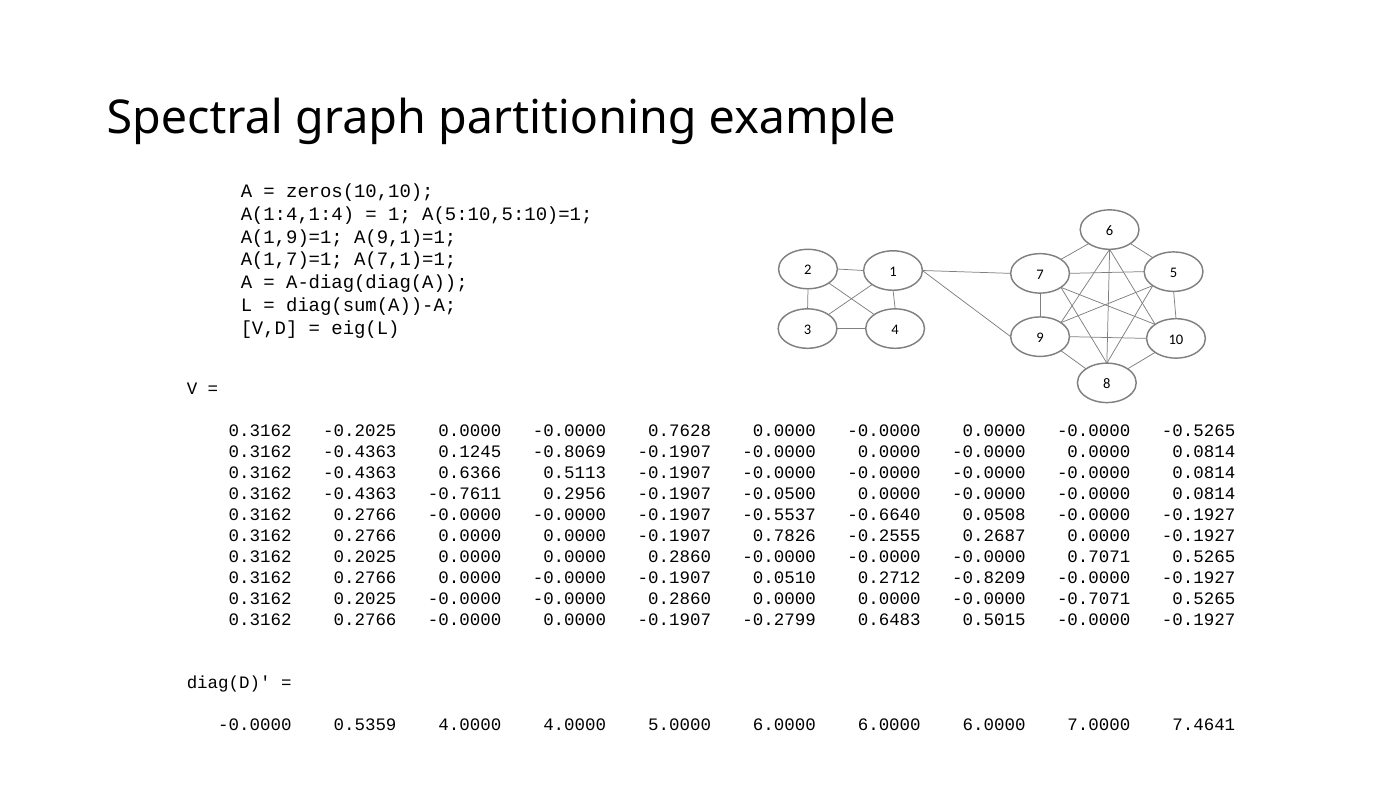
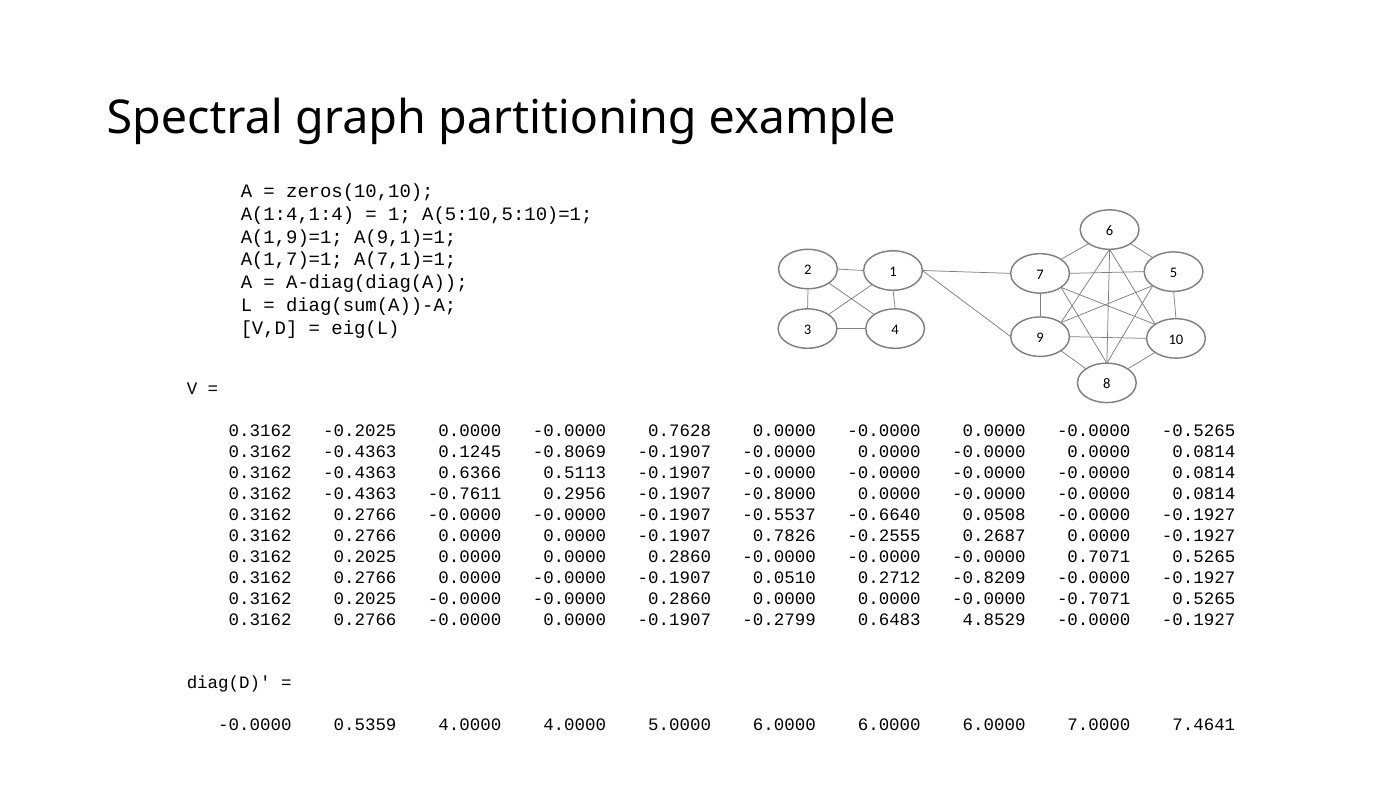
-0.0500: -0.0500 -> -0.8000
0.5015: 0.5015 -> 4.8529
